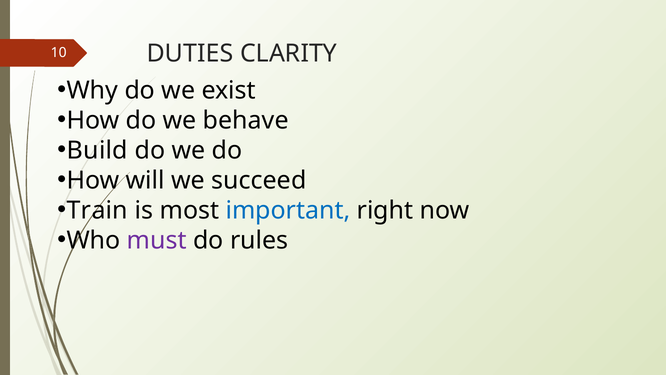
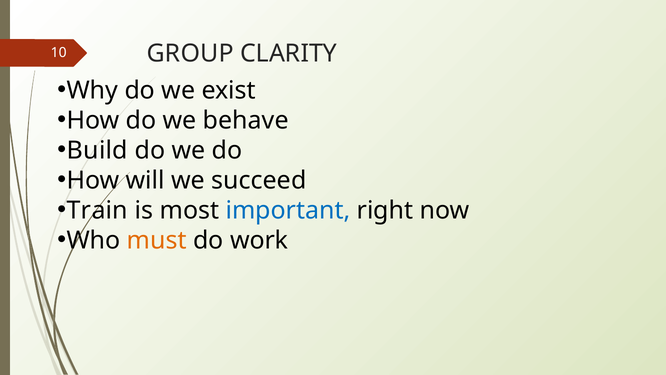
DUTIES: DUTIES -> GROUP
must colour: purple -> orange
rules: rules -> work
